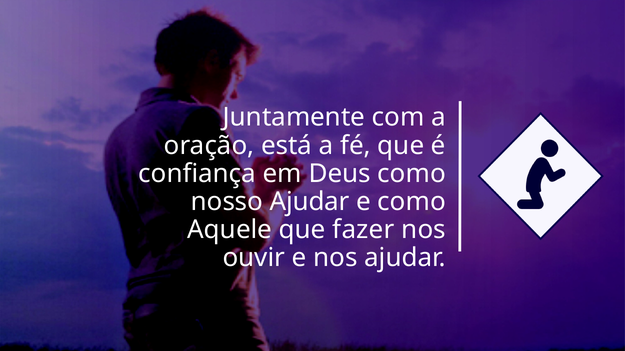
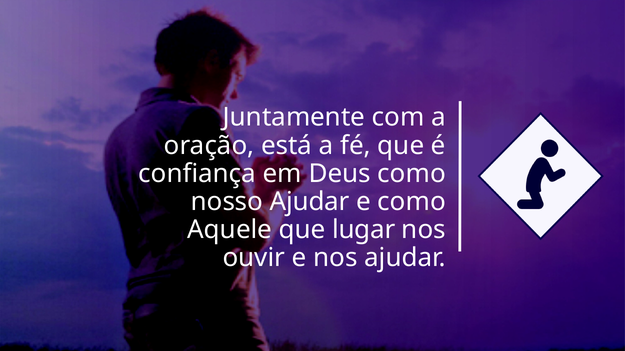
fazer: fazer -> lugar
